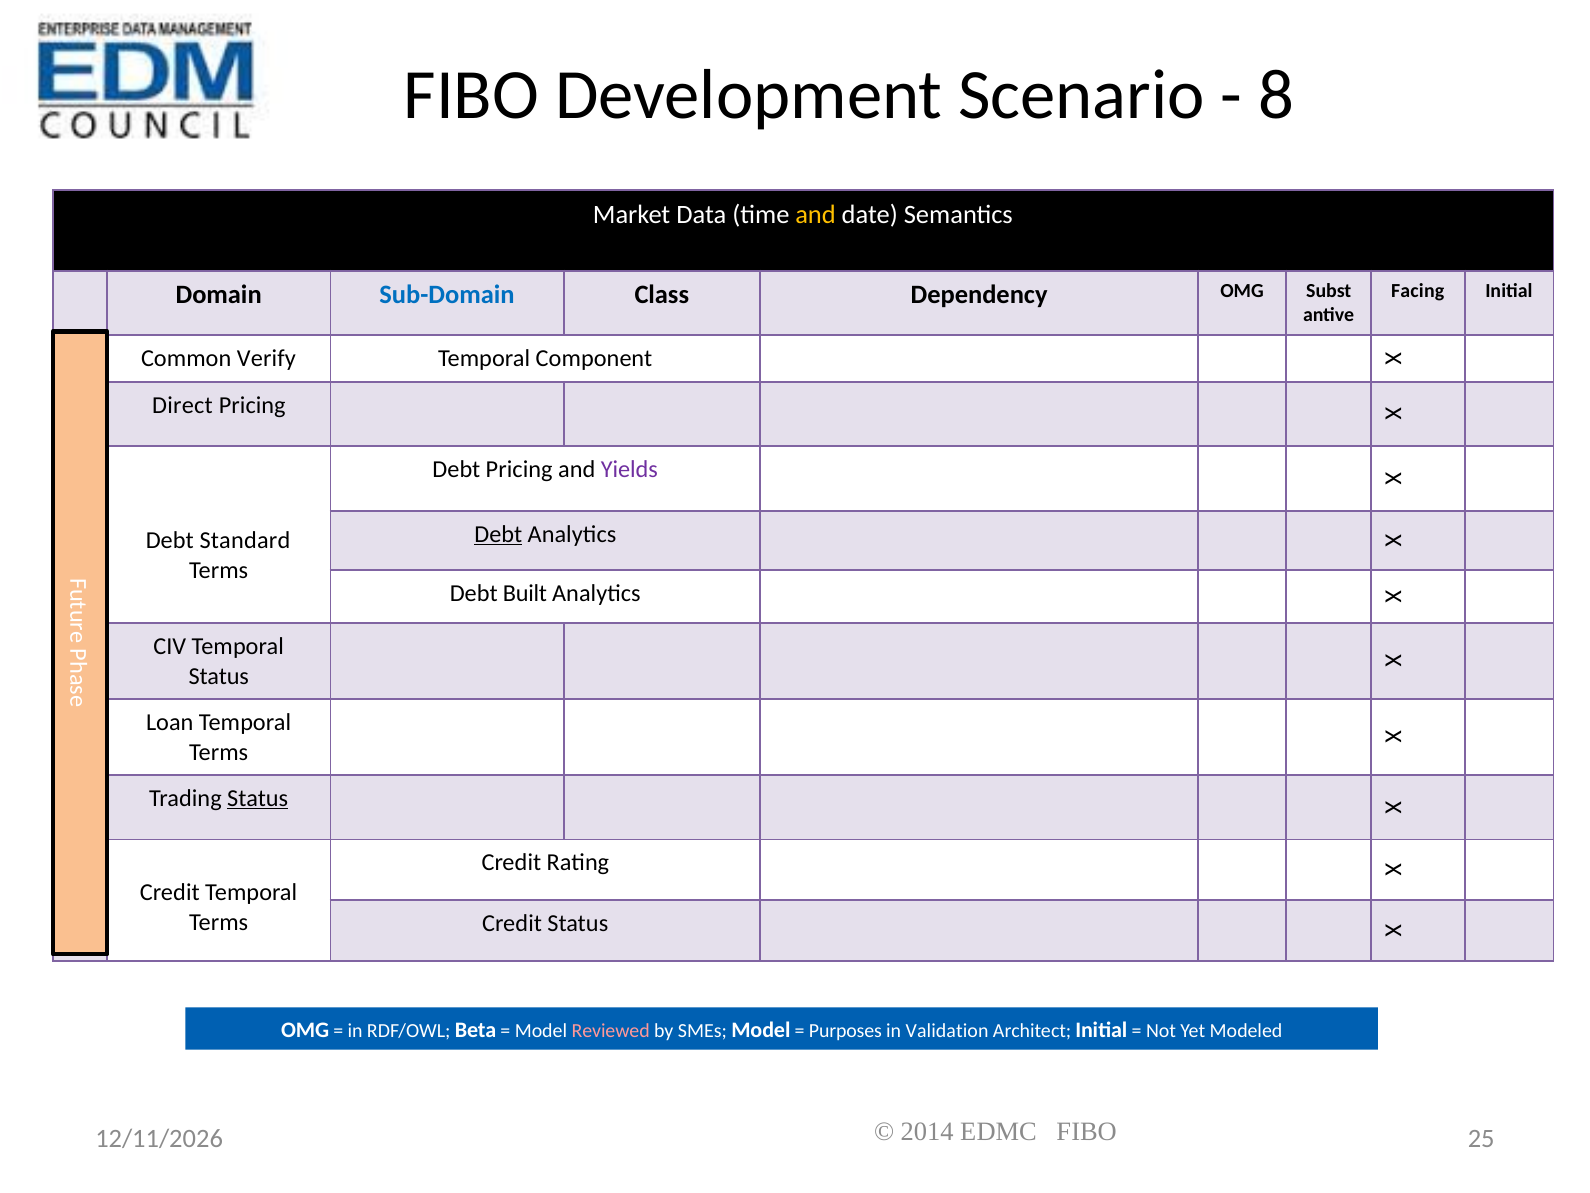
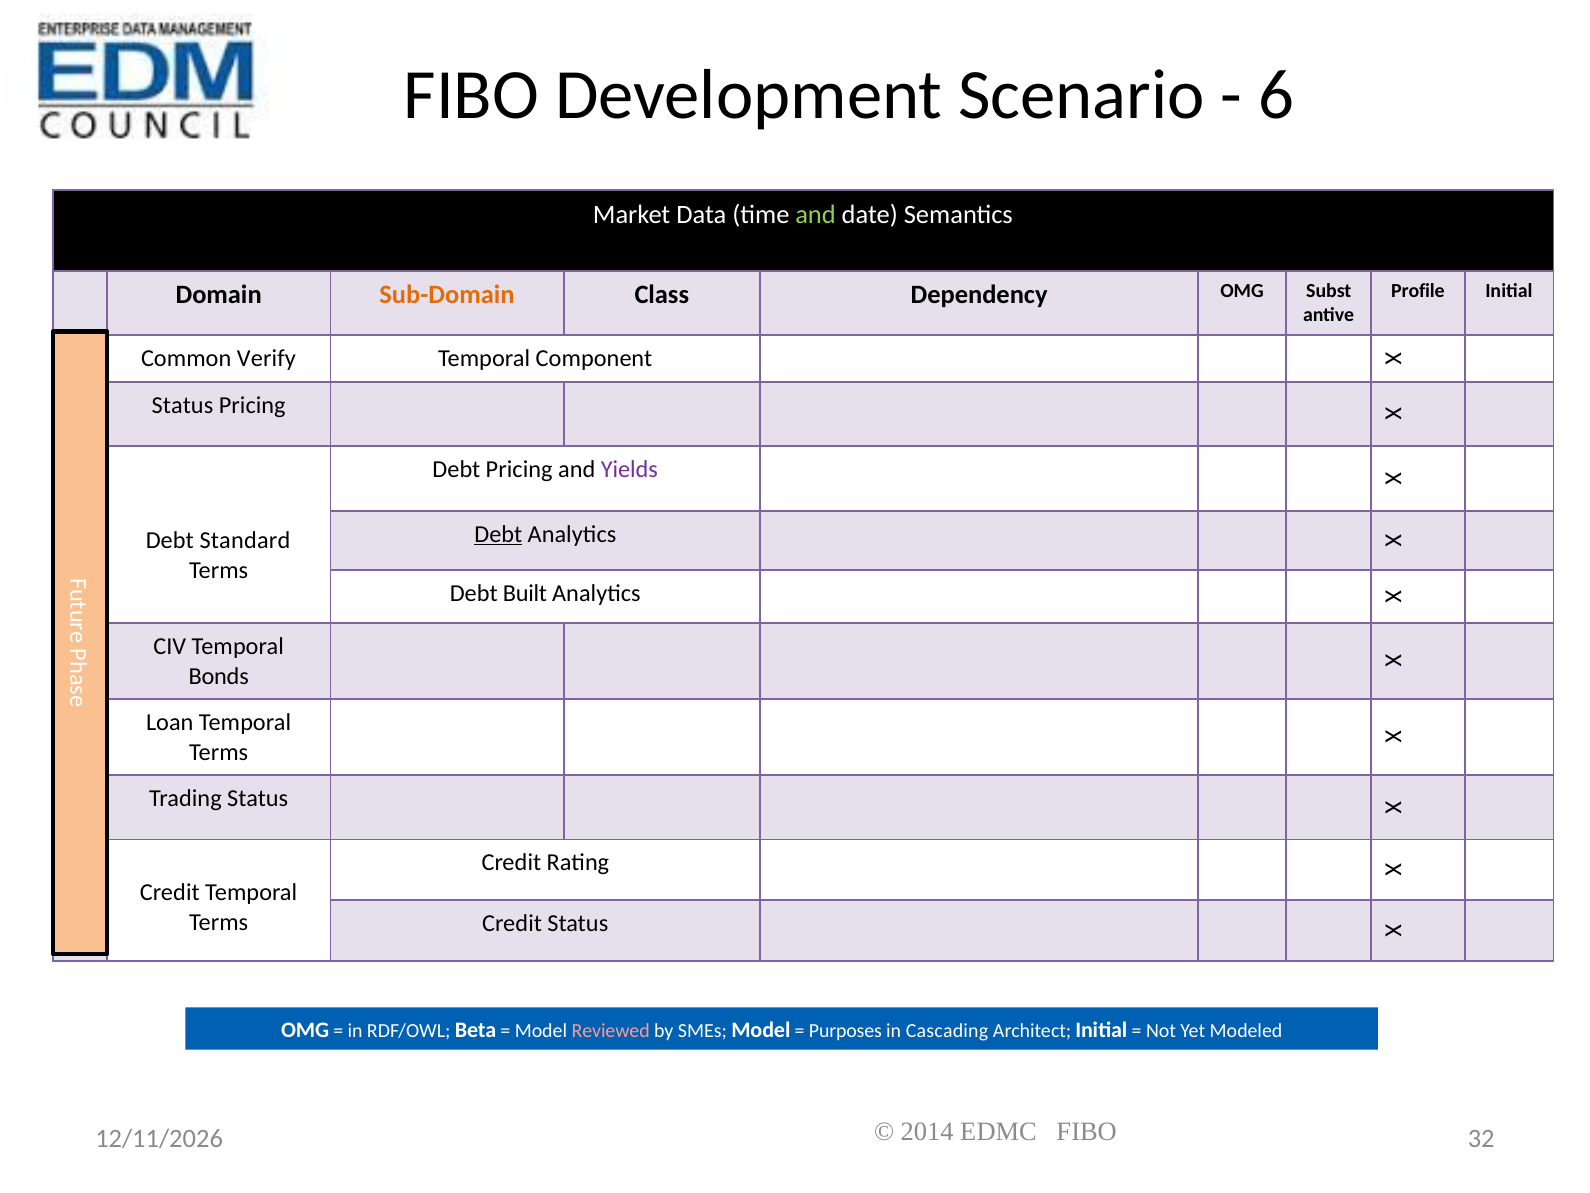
8: 8 -> 6
and at (816, 214) colour: yellow -> light green
Facing: Facing -> Profile
Sub-Domain colour: blue -> orange
Direct at (182, 405): Direct -> Status
Status at (219, 676): Status -> Bonds
Status at (258, 798) underline: present -> none
Validation: Validation -> Cascading
25: 25 -> 32
